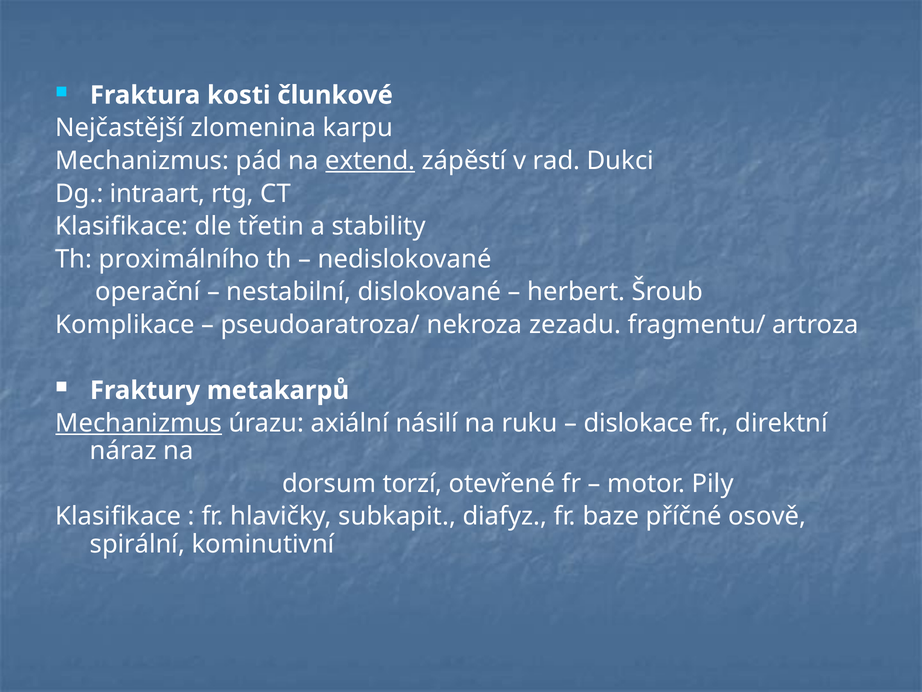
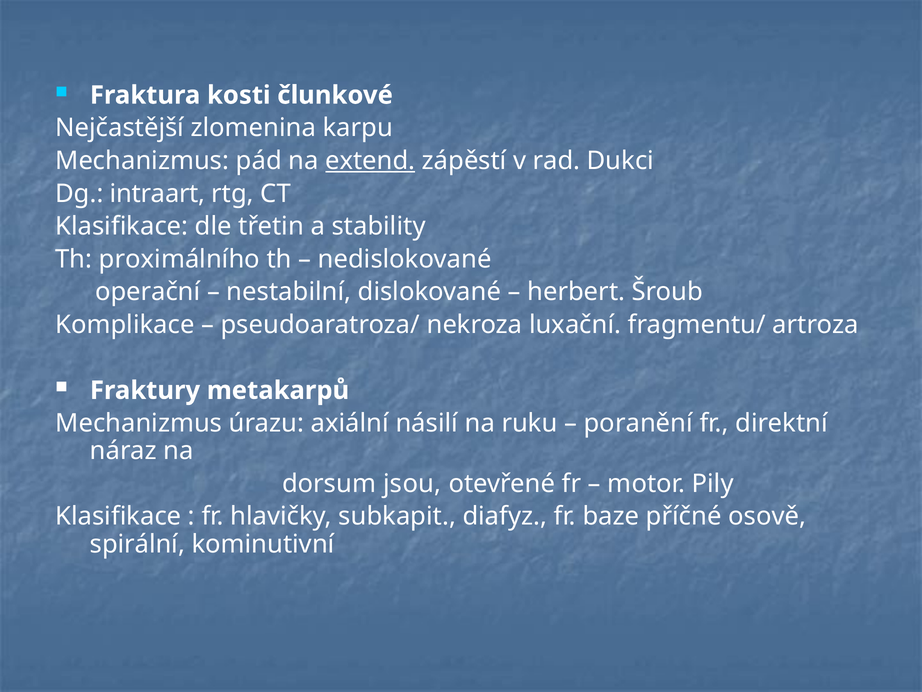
zezadu: zezadu -> luxační
Mechanizmus at (139, 423) underline: present -> none
dislokace: dislokace -> poranění
torzí: torzí -> jsou
